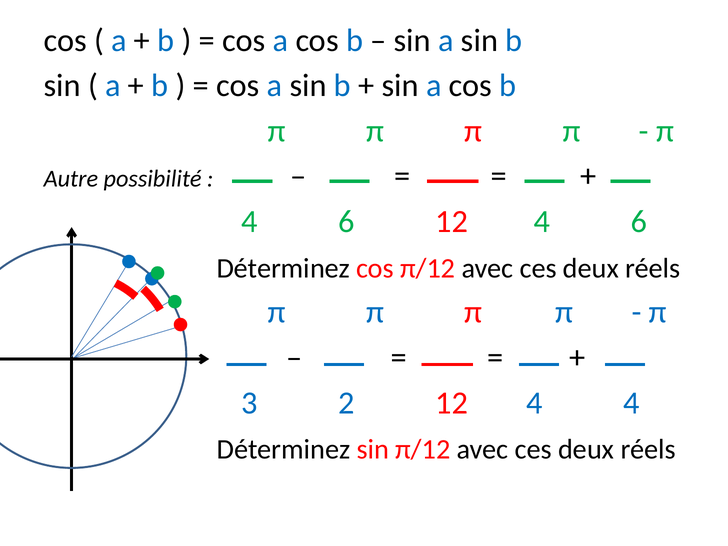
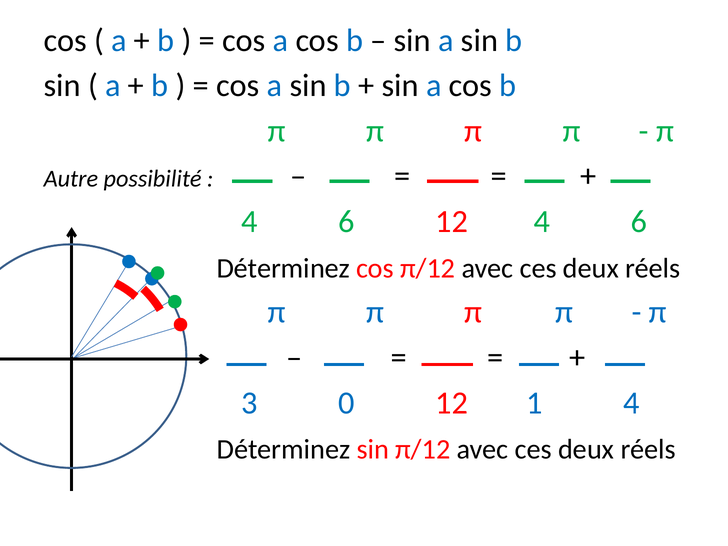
2: 2 -> 0
4 at (535, 403): 4 -> 1
